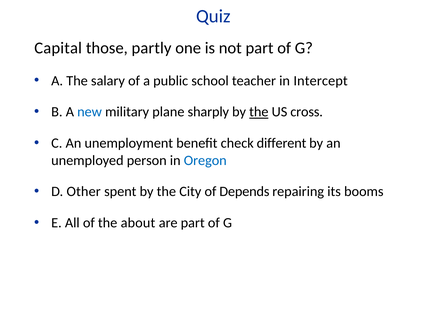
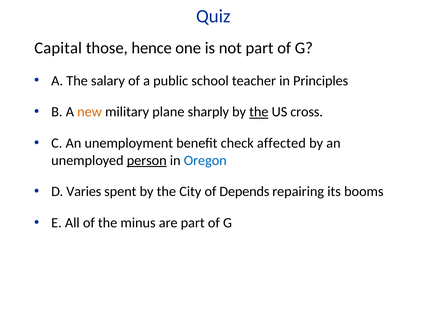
partly: partly -> hence
Intercept: Intercept -> Principles
new colour: blue -> orange
different: different -> affected
person underline: none -> present
Other: Other -> Varies
about: about -> minus
